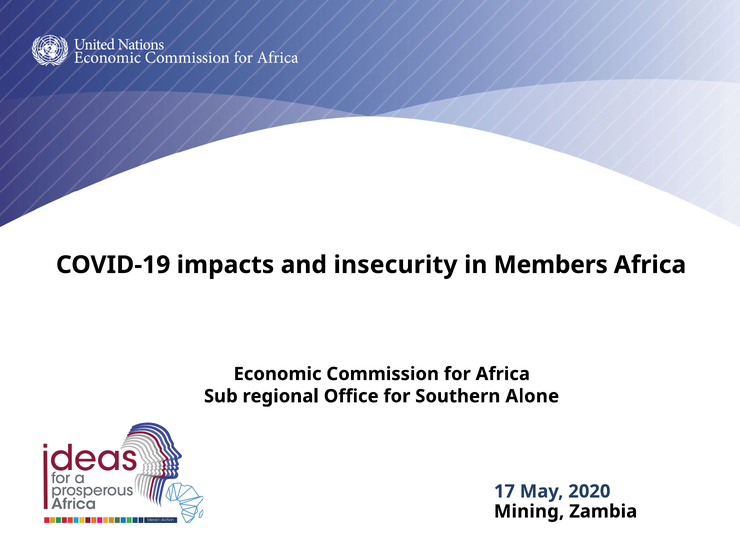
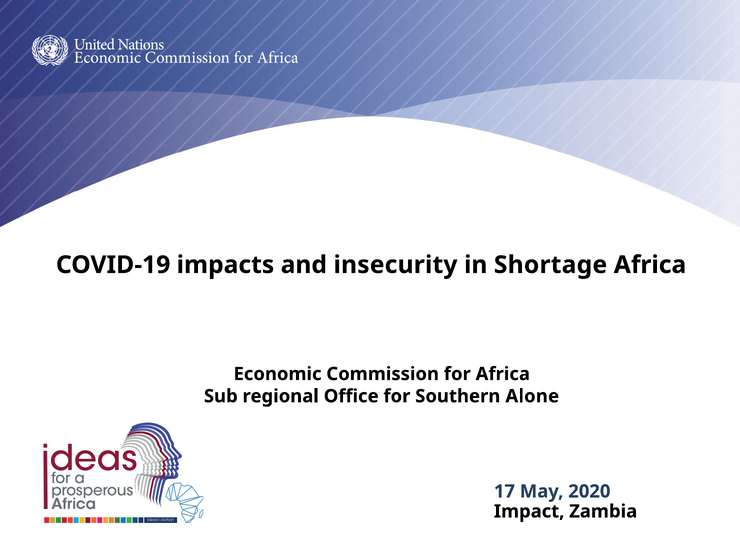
Members: Members -> Shortage
Mining: Mining -> Impact
